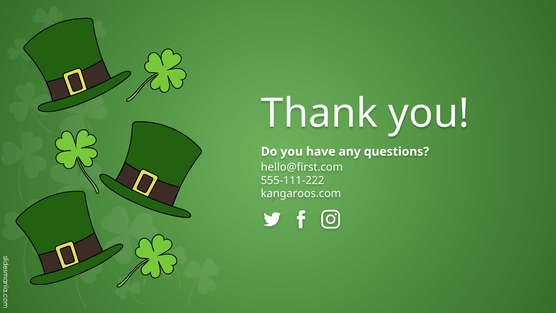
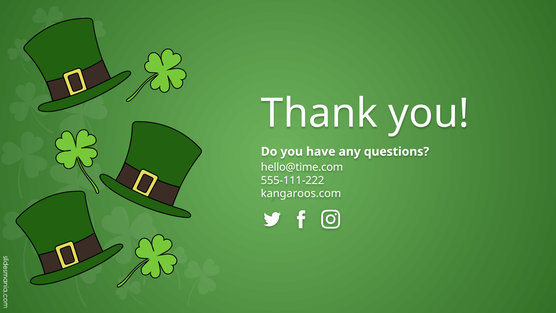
hello@first.com: hello@first.com -> hello@time.com
